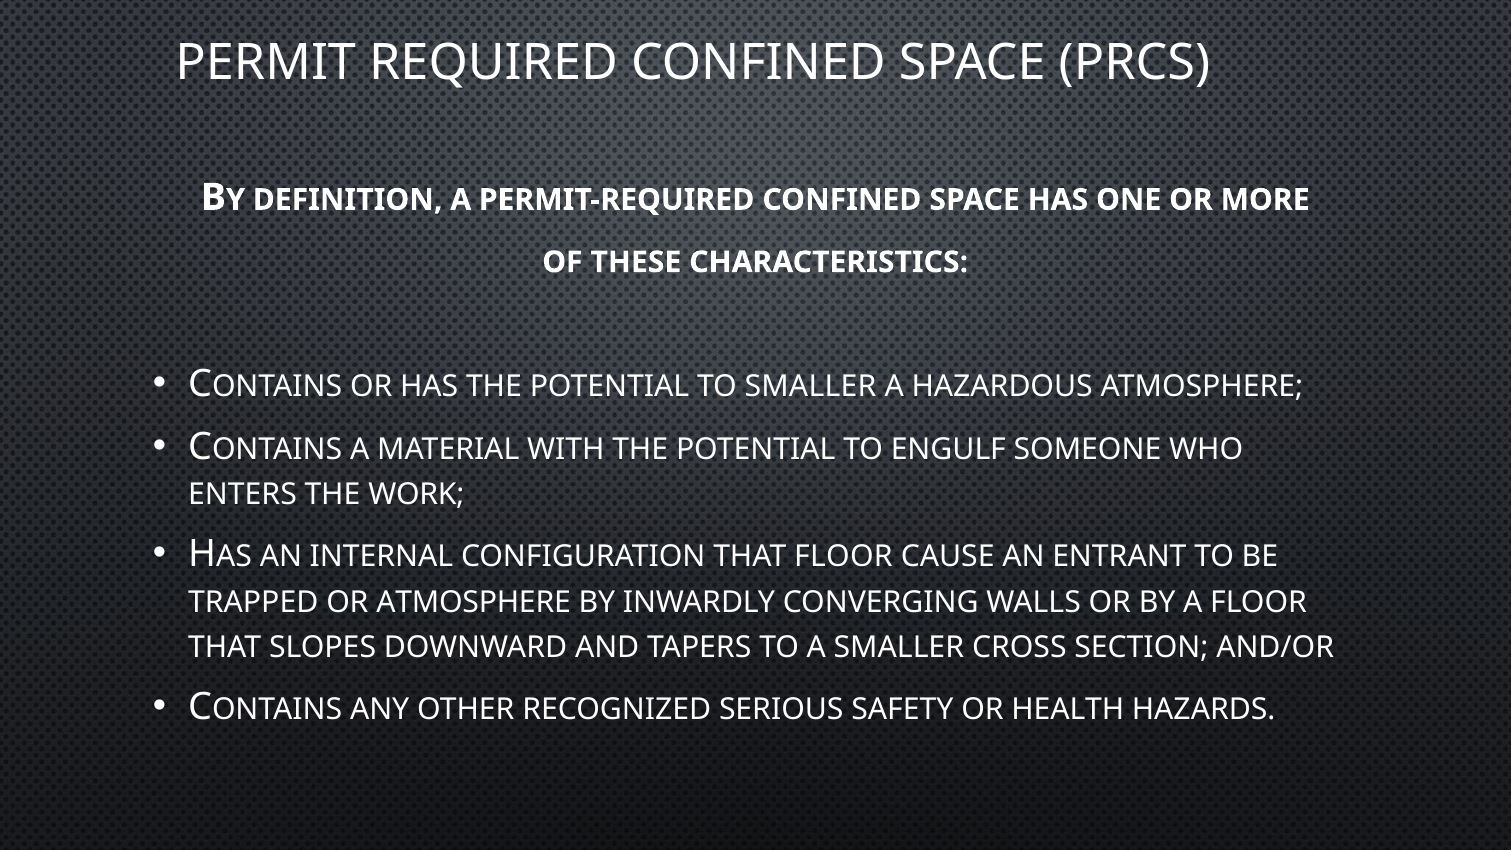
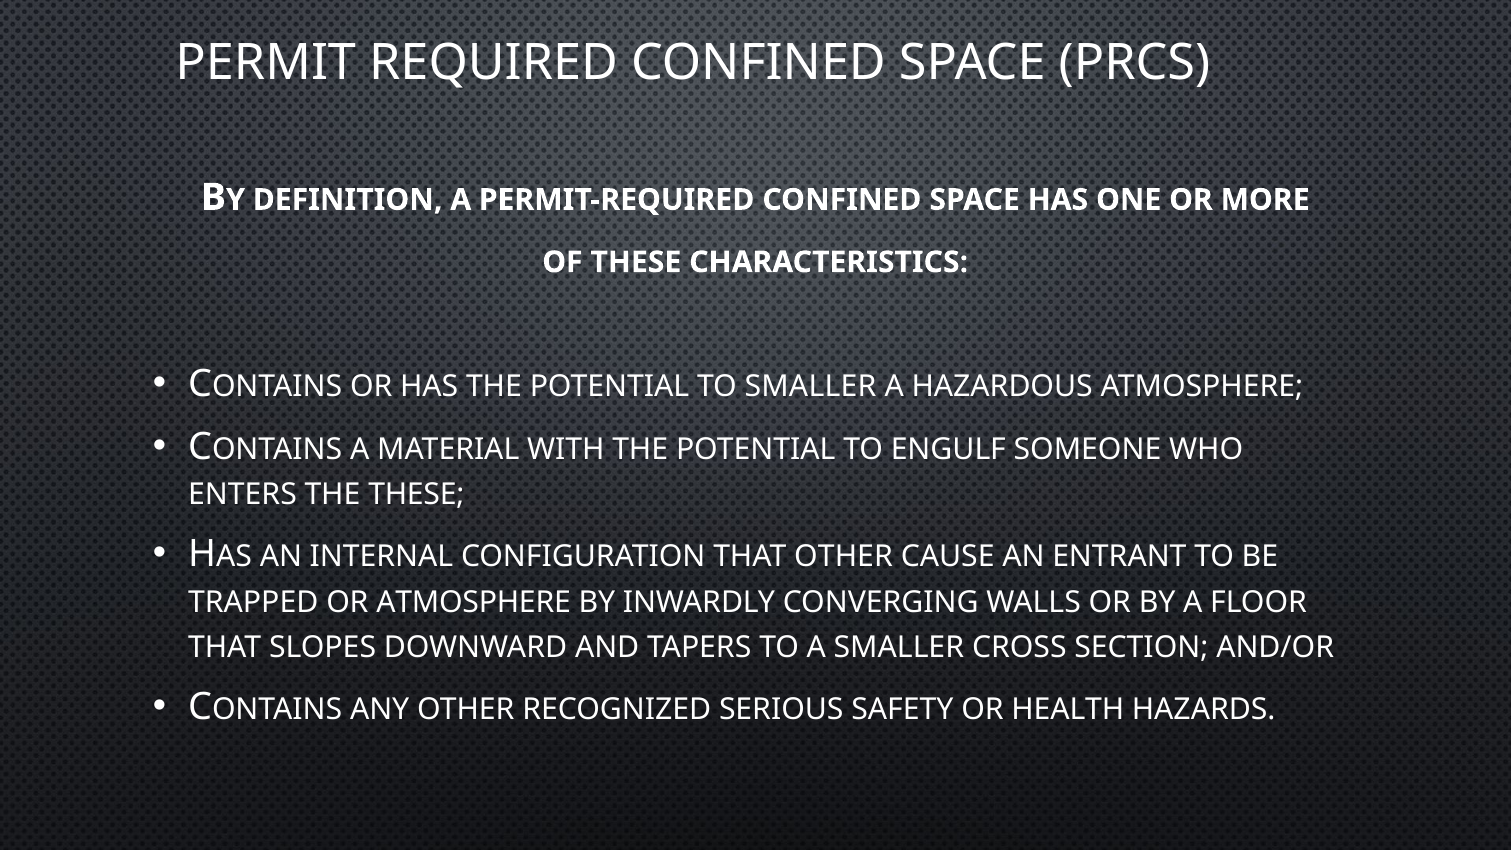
THE WORK: WORK -> THESE
THAT FLOOR: FLOOR -> OTHER
